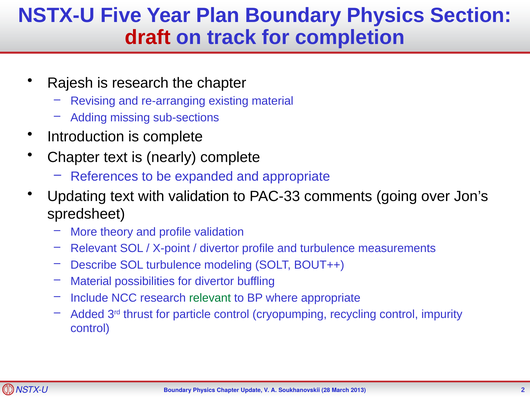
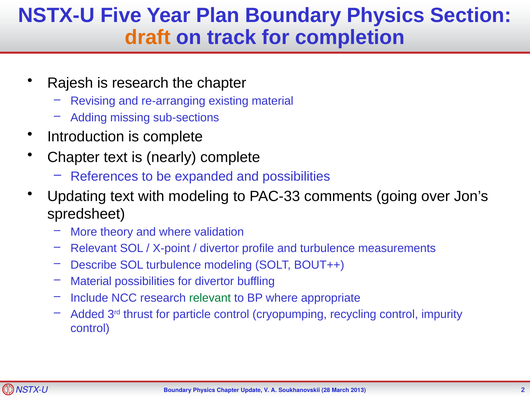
draft colour: red -> orange
and appropriate: appropriate -> possibilities
with validation: validation -> modeling
and profile: profile -> where
